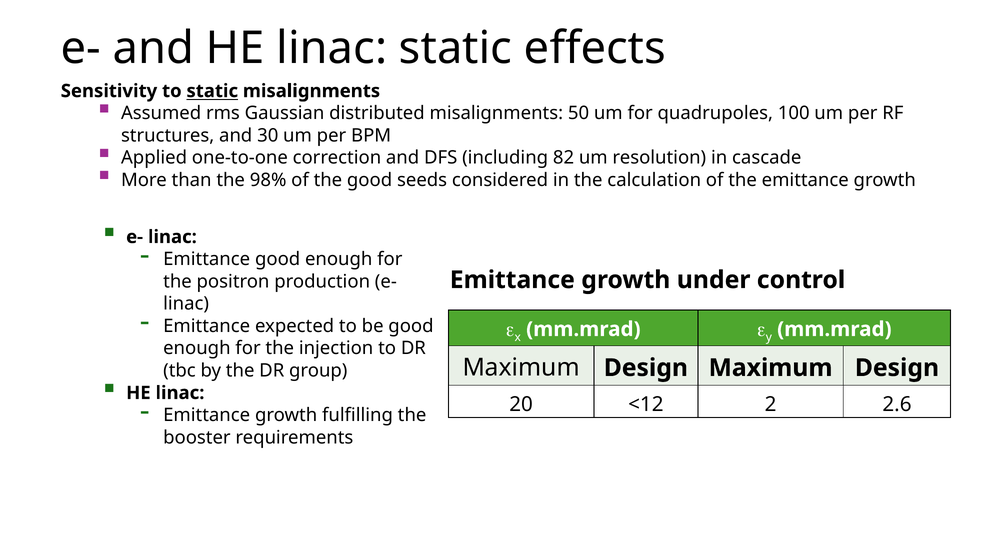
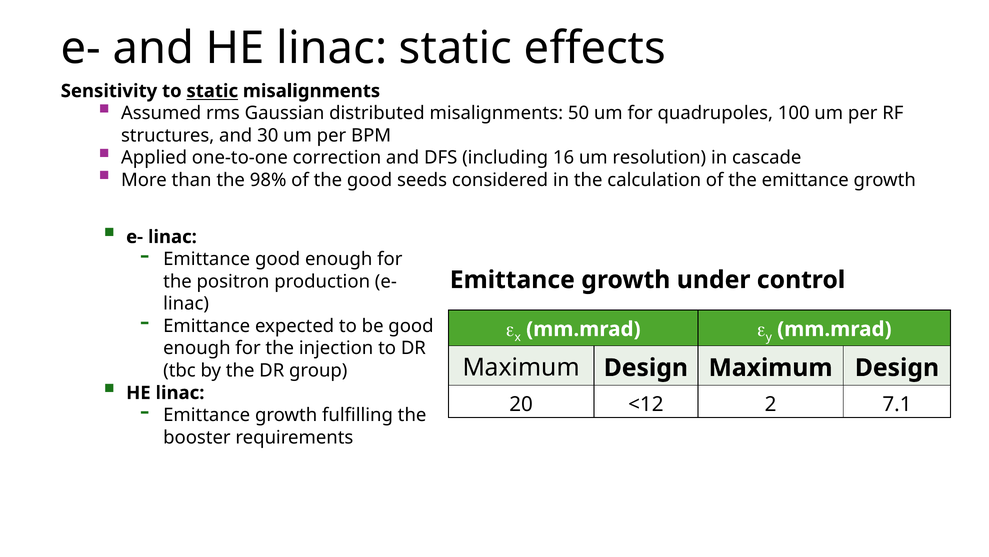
82: 82 -> 16
2.6: 2.6 -> 7.1
